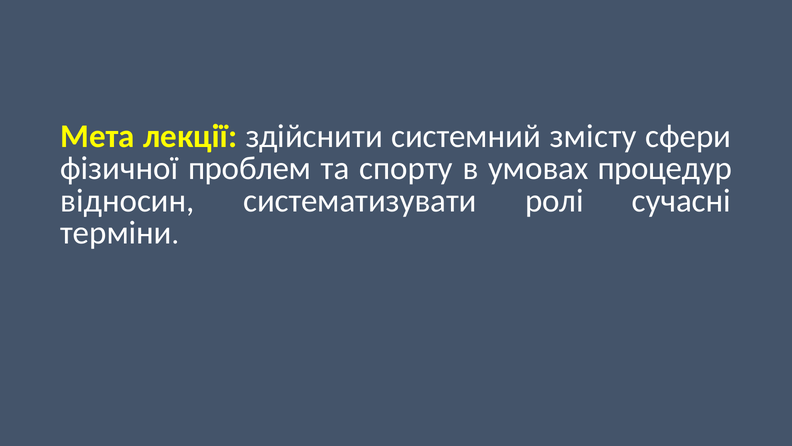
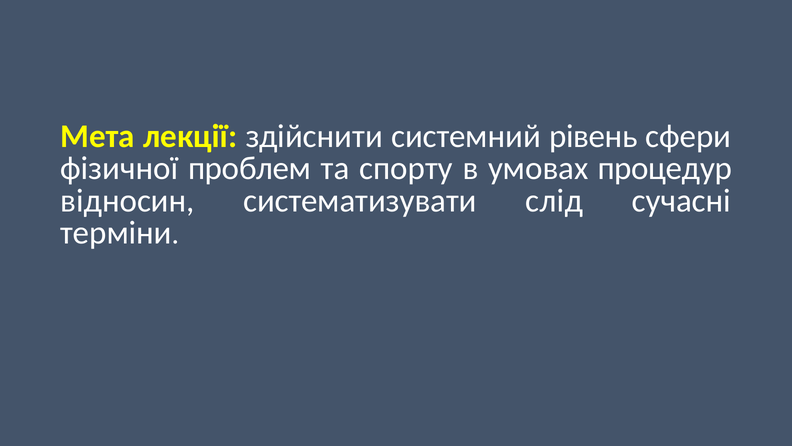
змісту: змісту -> рівень
ролі: ролі -> слід
